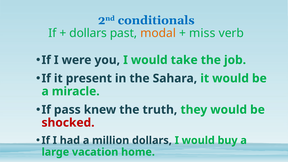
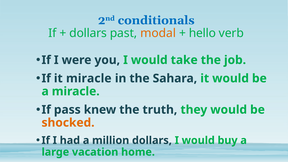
miss: miss -> hello
it present: present -> miracle
shocked colour: red -> orange
